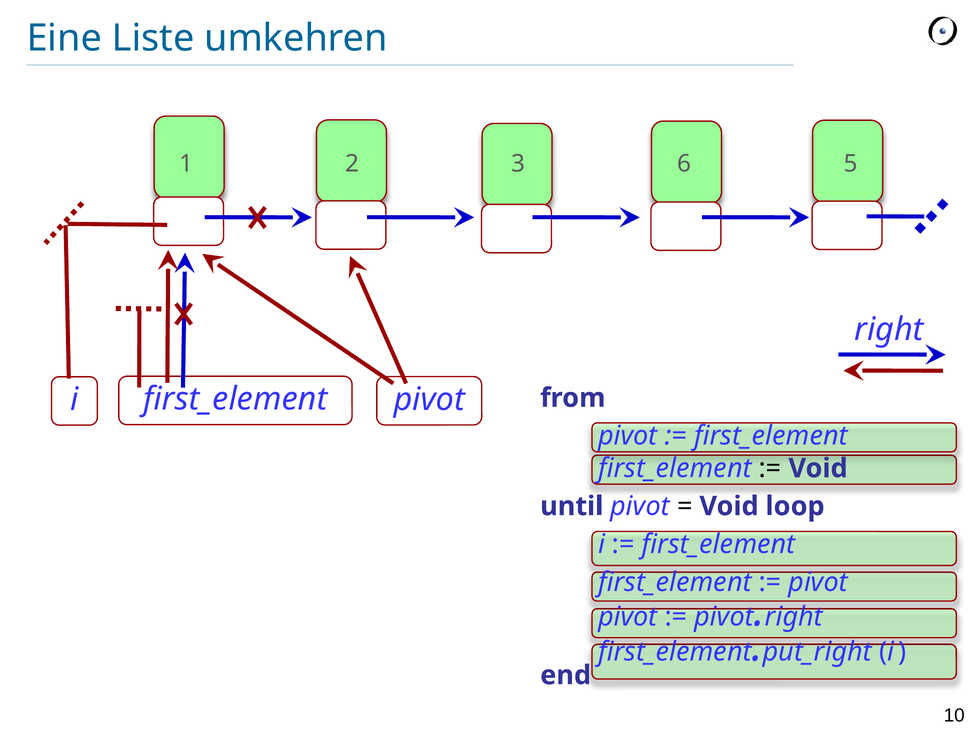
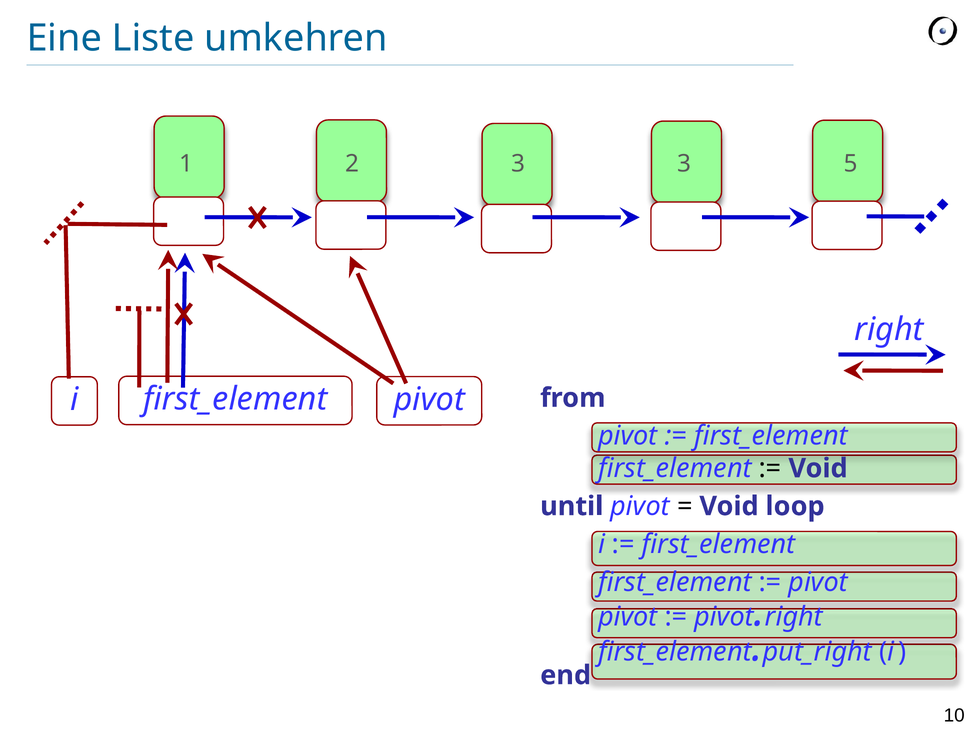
3 6: 6 -> 3
